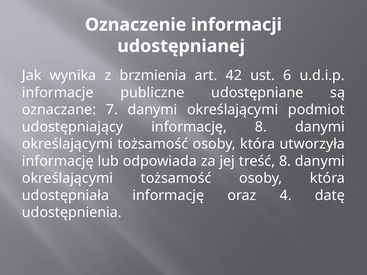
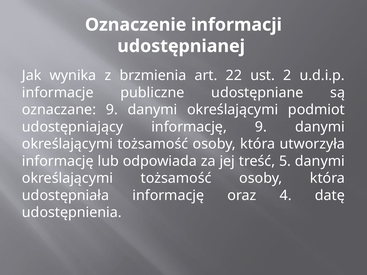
42: 42 -> 22
6: 6 -> 2
oznaczane 7: 7 -> 9
informację 8: 8 -> 9
treść 8: 8 -> 5
